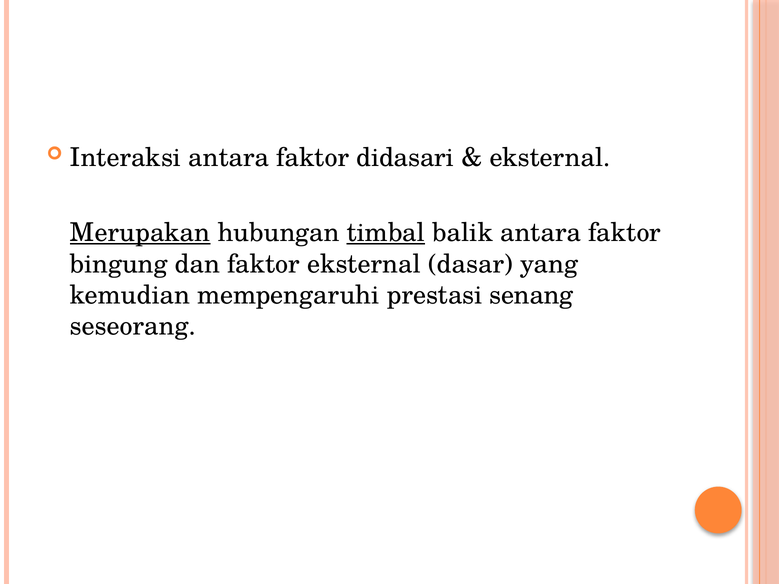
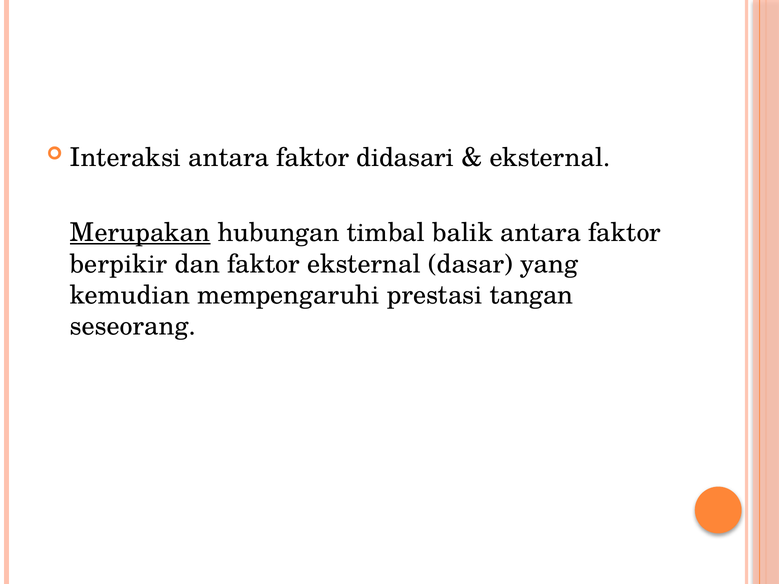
timbal underline: present -> none
bingung: bingung -> berpikir
senang: senang -> tangan
